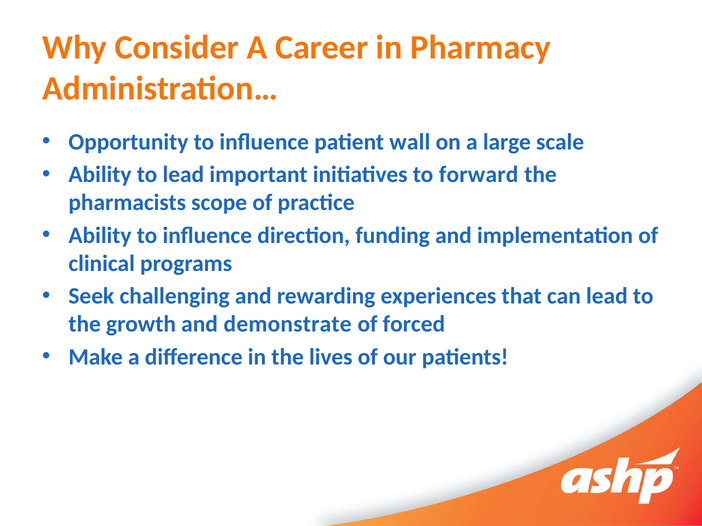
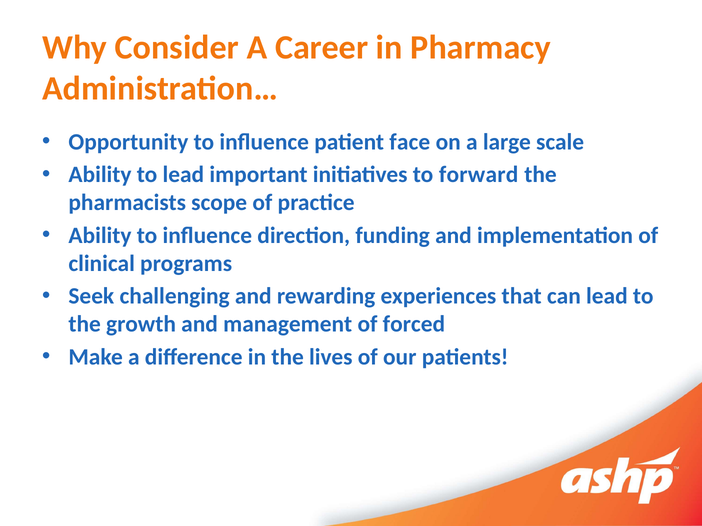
wall: wall -> face
demonstrate: demonstrate -> management
